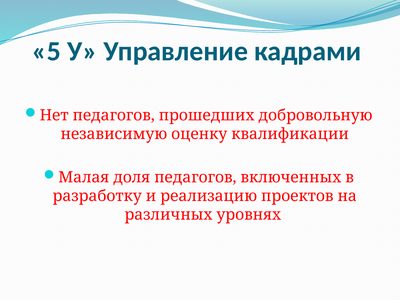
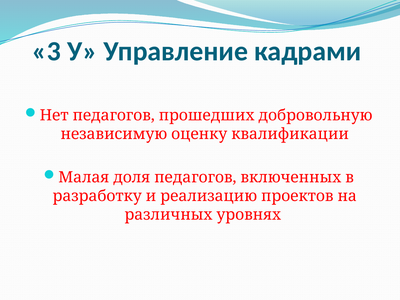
5: 5 -> 3
